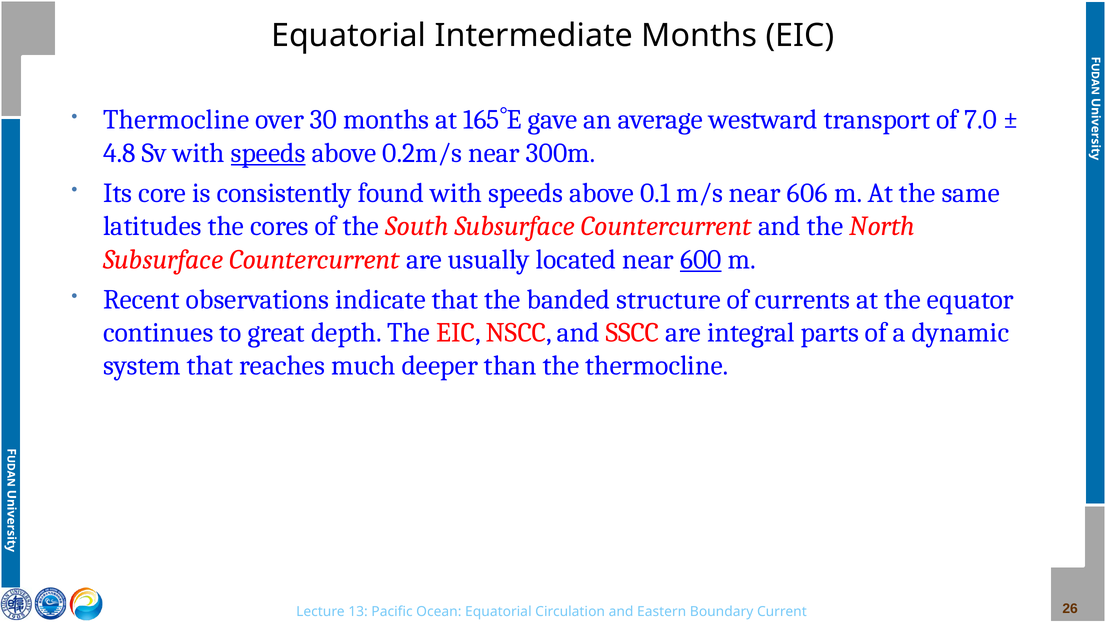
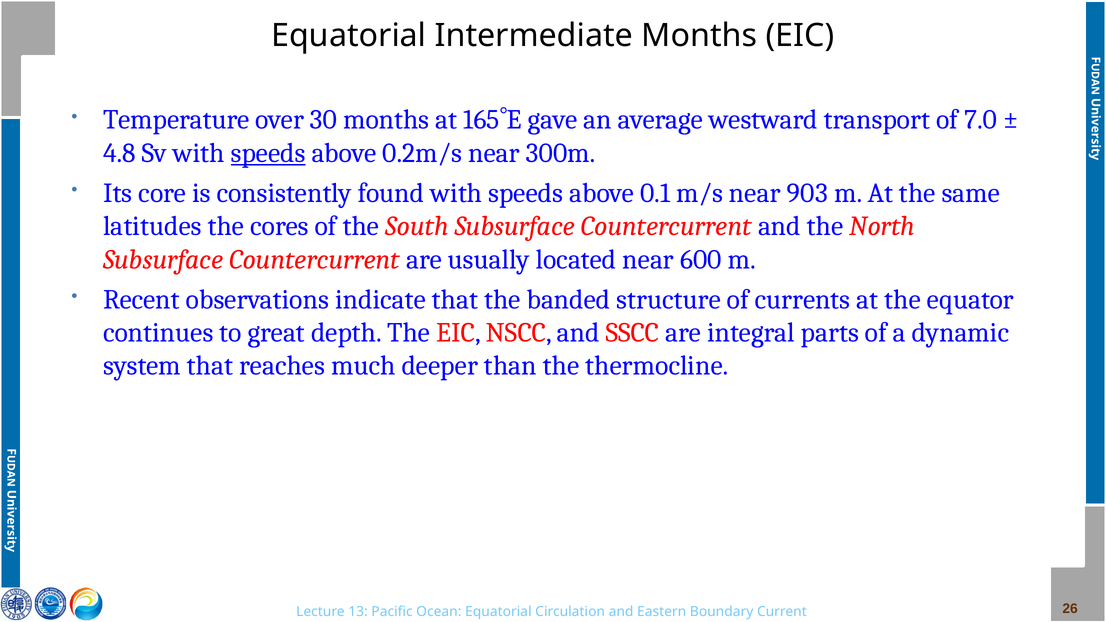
Thermocline at (176, 120): Thermocline -> Temperature
606: 606 -> 903
600 underline: present -> none
